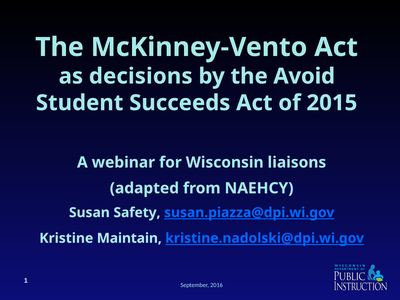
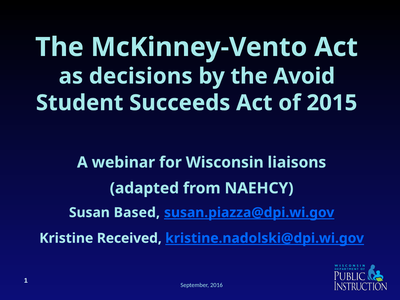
Safety: Safety -> Based
Maintain: Maintain -> Received
